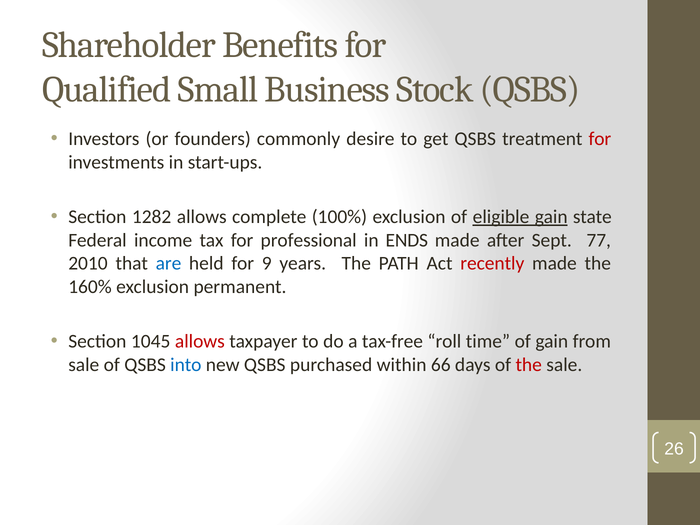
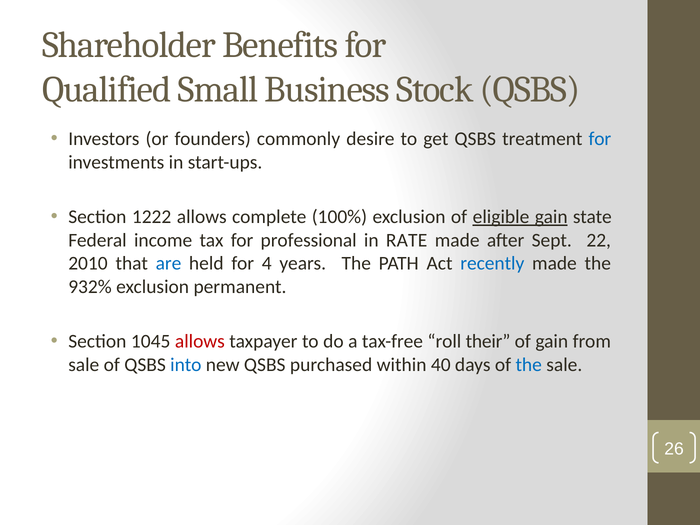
for at (600, 139) colour: red -> blue
1282: 1282 -> 1222
ENDS: ENDS -> RATE
77: 77 -> 22
9: 9 -> 4
recently colour: red -> blue
160%: 160% -> 932%
time: time -> their
66: 66 -> 40
the at (529, 365) colour: red -> blue
